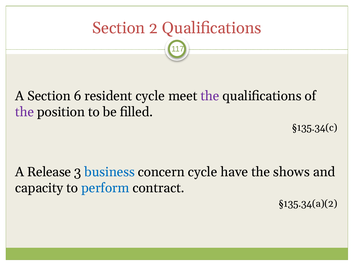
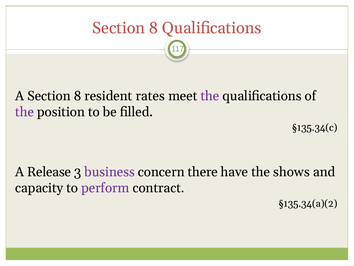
2 at (154, 28): 2 -> 8
A Section 6: 6 -> 8
resident cycle: cycle -> rates
business colour: blue -> purple
concern cycle: cycle -> there
perform colour: blue -> purple
